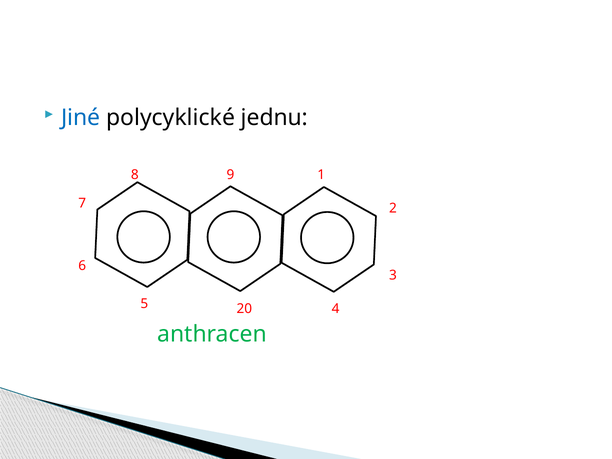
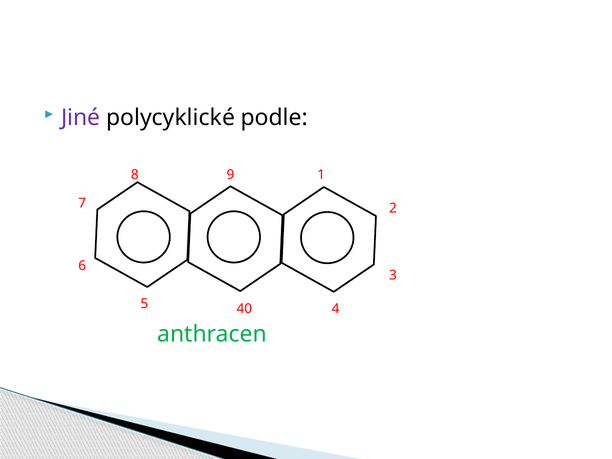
Jiné colour: blue -> purple
jednu: jednu -> podle
20: 20 -> 40
